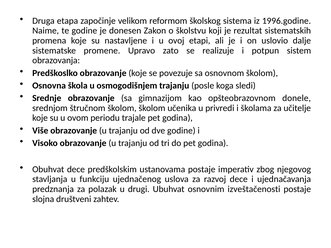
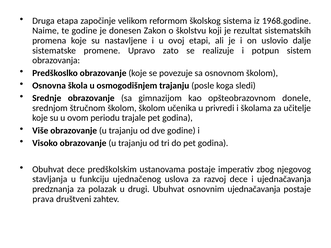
1996.godine: 1996.godine -> 1968.godine
osnovnim izveštačenosti: izveštačenosti -> ujednačavanja
slojna: slojna -> prava
